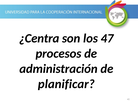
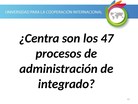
planificar: planificar -> integrado
